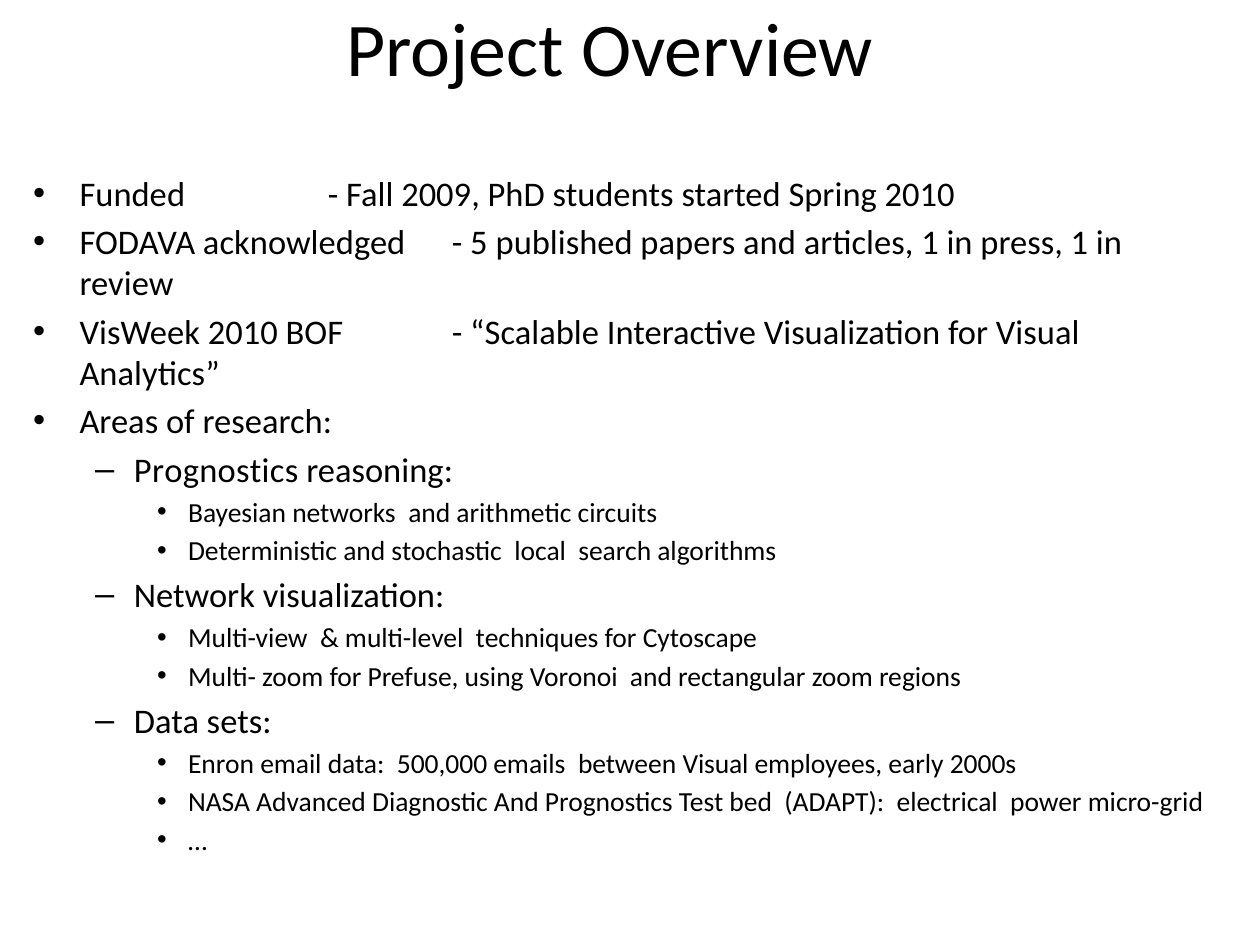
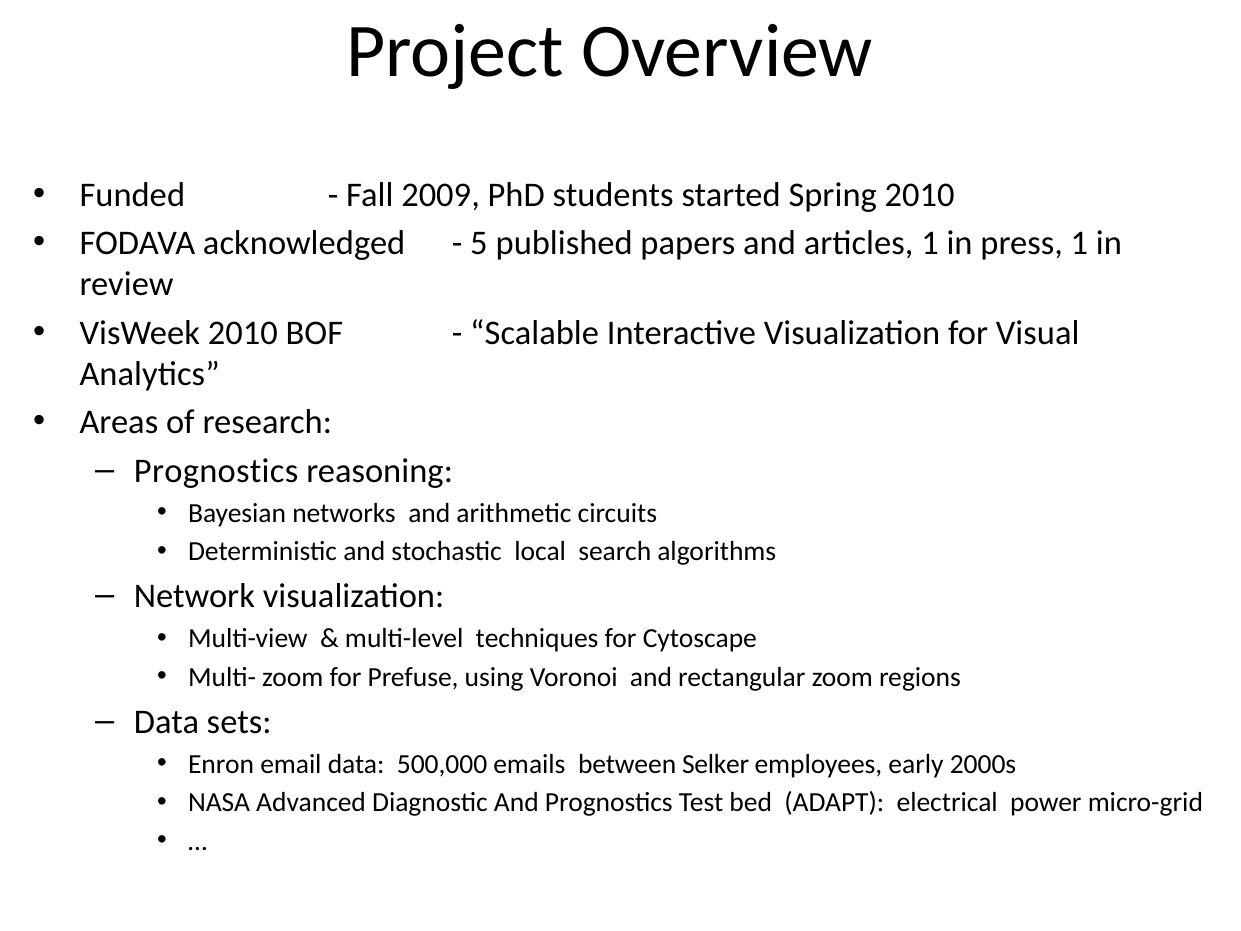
between Visual: Visual -> Selker
